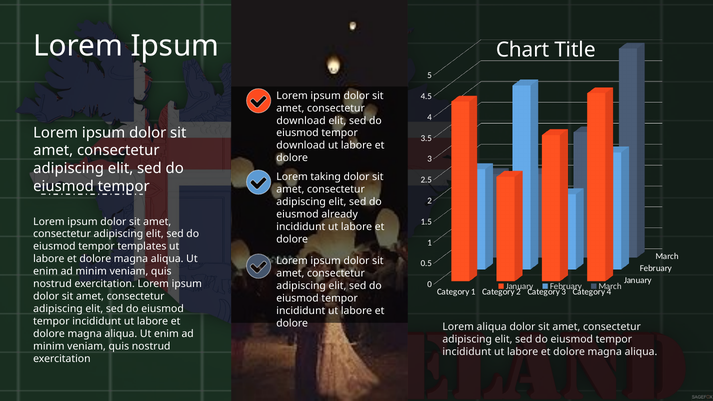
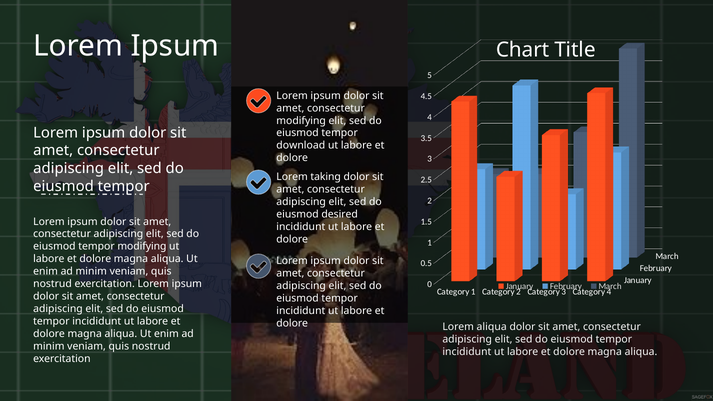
download at (301, 121): download -> modifying
already: already -> desired
tempor templates: templates -> modifying
